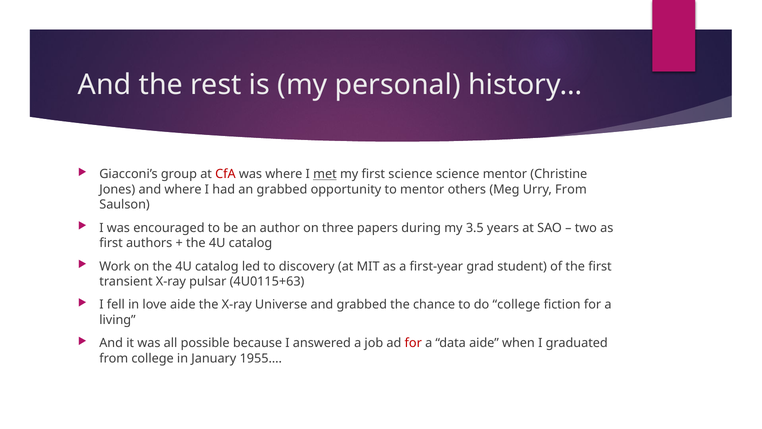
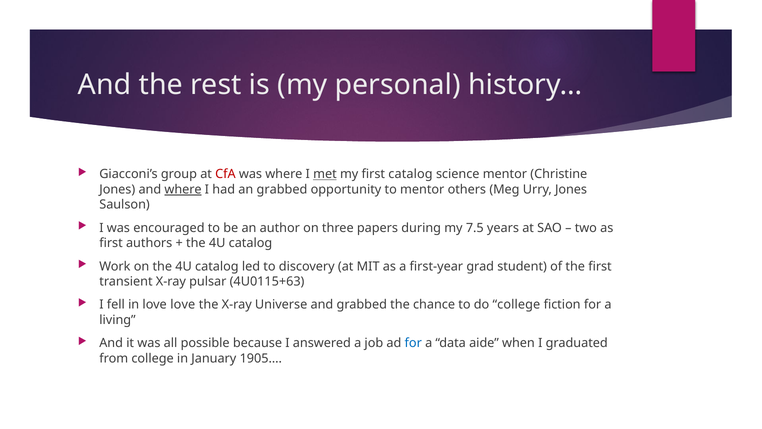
first science: science -> catalog
where at (183, 189) underline: none -> present
Urry From: From -> Jones
3.5: 3.5 -> 7.5
love aide: aide -> love
for at (413, 343) colour: red -> blue
1955…: 1955… -> 1905…
